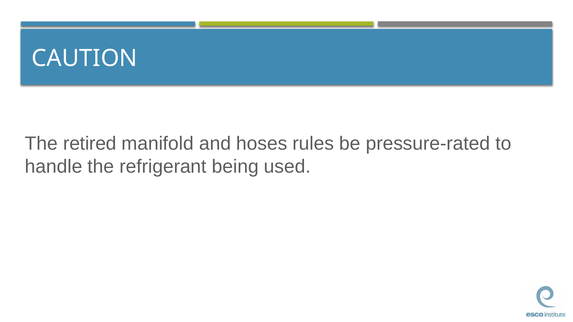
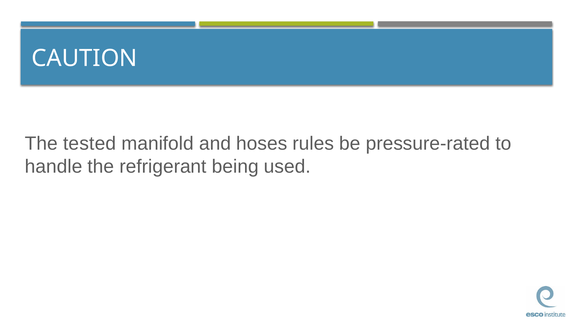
retired: retired -> tested
